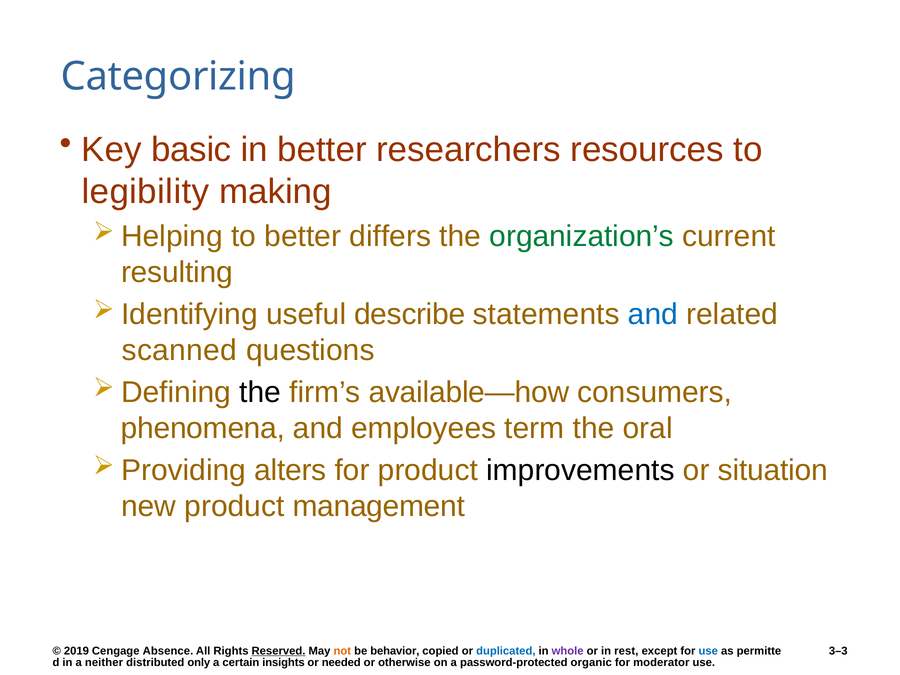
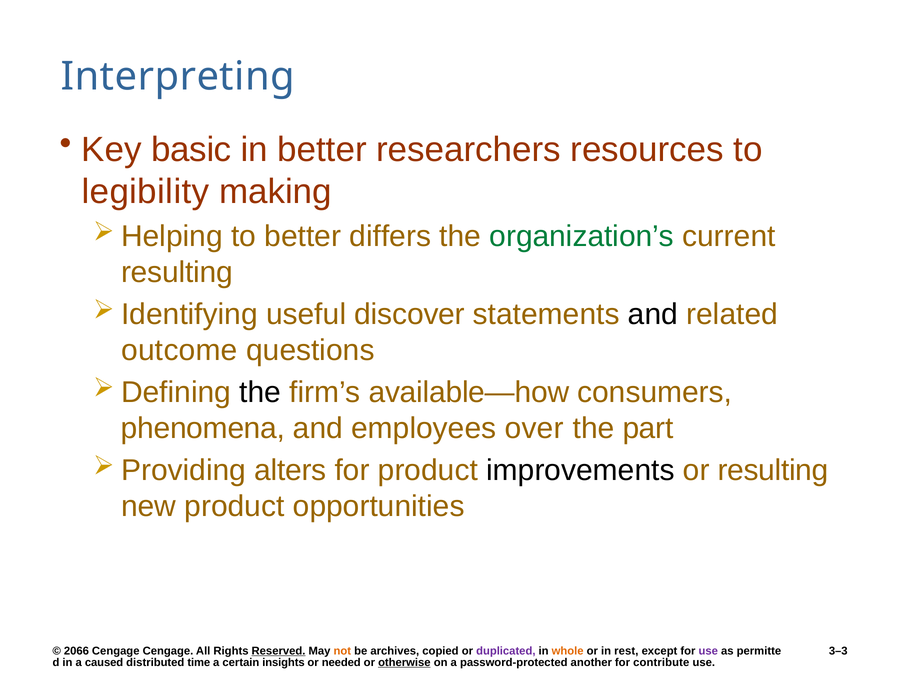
Categorizing: Categorizing -> Interpreting
describe: describe -> discover
and at (653, 314) colour: blue -> black
scanned: scanned -> outcome
term: term -> over
oral: oral -> part
or situation: situation -> resulting
management: management -> opportunities
2019: 2019 -> 2066
Cengage Absence: Absence -> Cengage
behavior: behavior -> archives
duplicated colour: blue -> purple
whole colour: purple -> orange
use at (708, 651) colour: blue -> purple
neither: neither -> caused
only: only -> time
otherwise underline: none -> present
organic: organic -> another
moderator: moderator -> contribute
